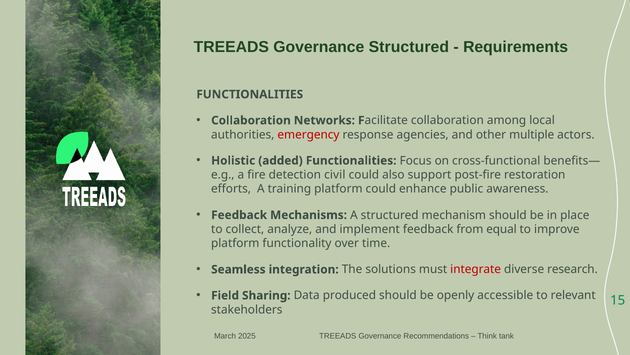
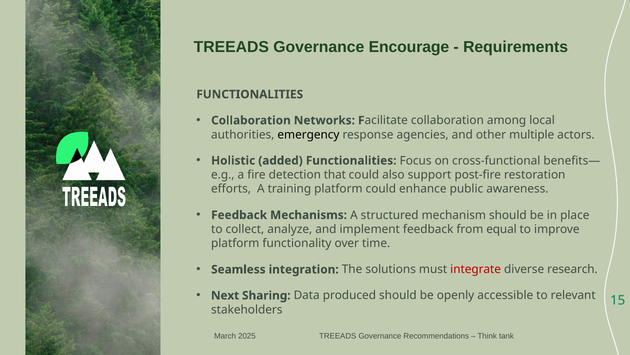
Governance Structured: Structured -> Encourage
emergency colour: red -> black
civil: civil -> that
Field: Field -> Next
